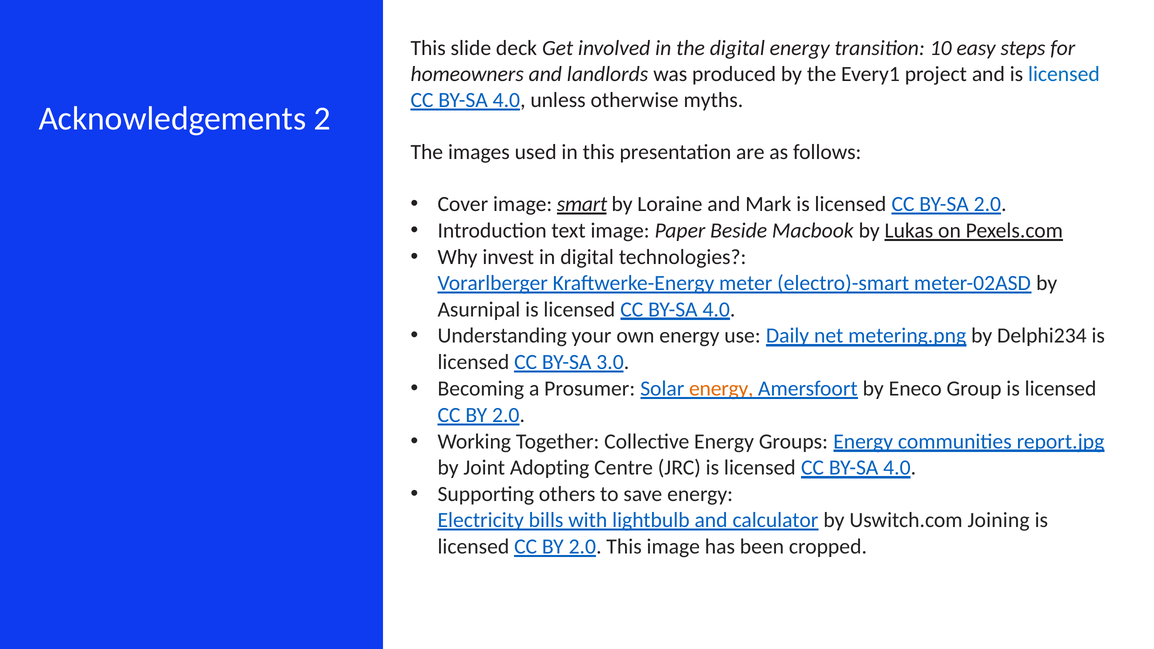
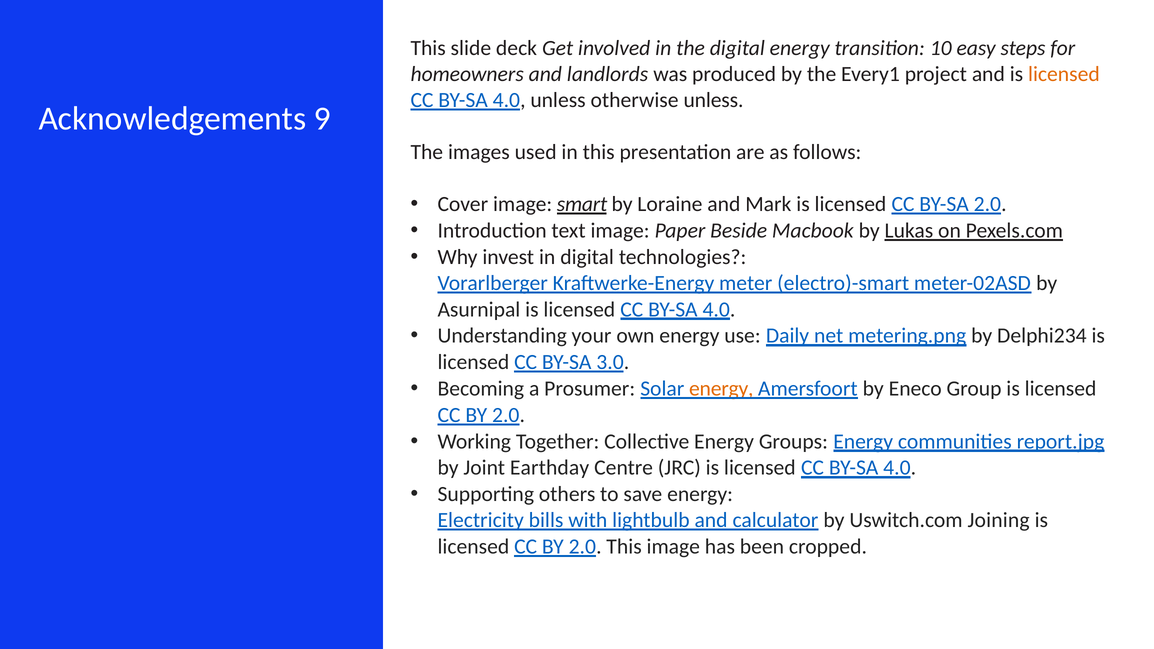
licensed at (1064, 74) colour: blue -> orange
otherwise myths: myths -> unless
2: 2 -> 9
Adopting: Adopting -> Earthday
